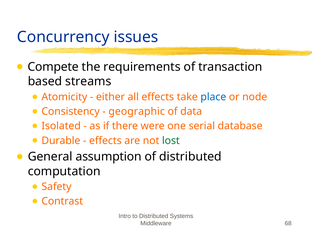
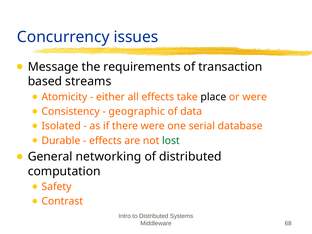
Compete: Compete -> Message
place colour: blue -> black
or node: node -> were
assumption: assumption -> networking
